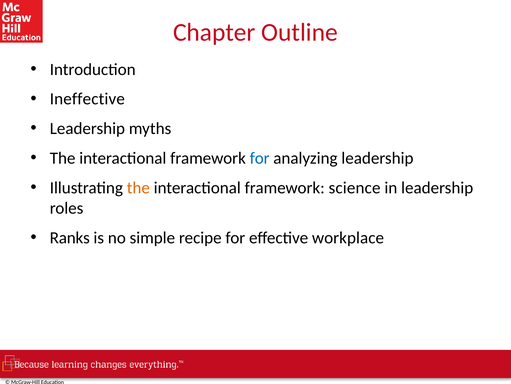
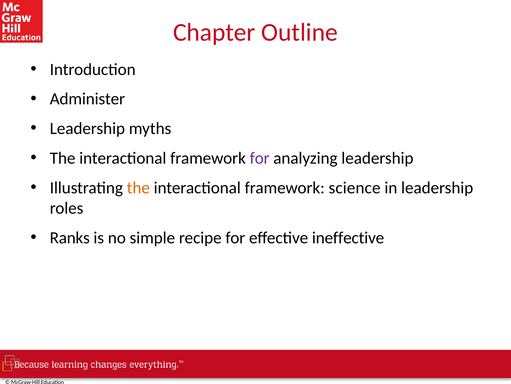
Ineffective: Ineffective -> Administer
for at (260, 158) colour: blue -> purple
workplace: workplace -> ineffective
